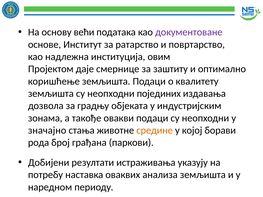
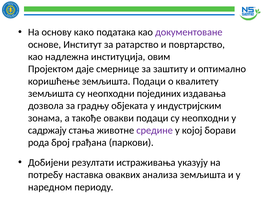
већи: већи -> како
значајно: значајно -> садржају
средине colour: orange -> purple
